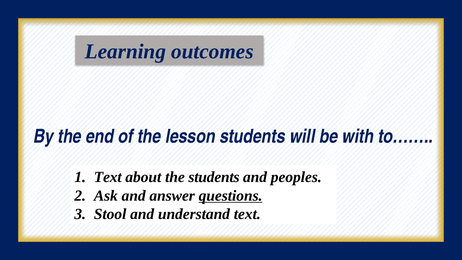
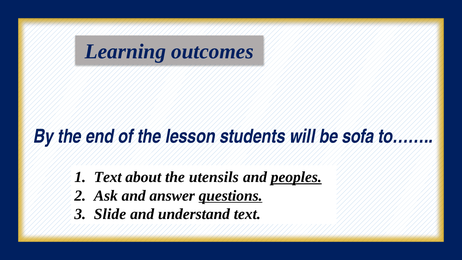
with: with -> sofa
the students: students -> utensils
peoples underline: none -> present
Stool: Stool -> Slide
